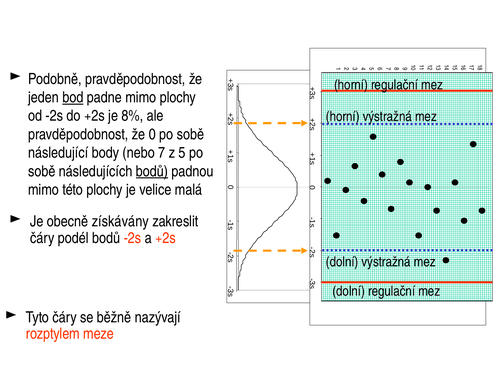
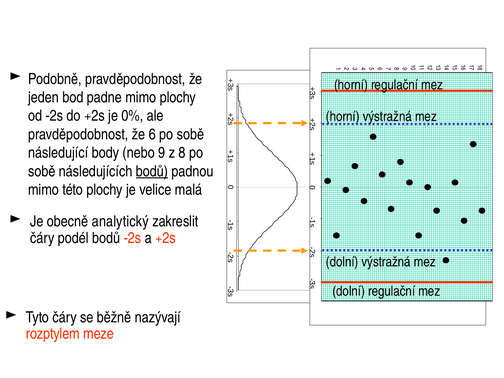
bod underline: present -> none
8%: 8% -> 0%
že 0: 0 -> 6
nebo 7: 7 -> 9
z 5: 5 -> 8
získávány: získávány -> analytický
